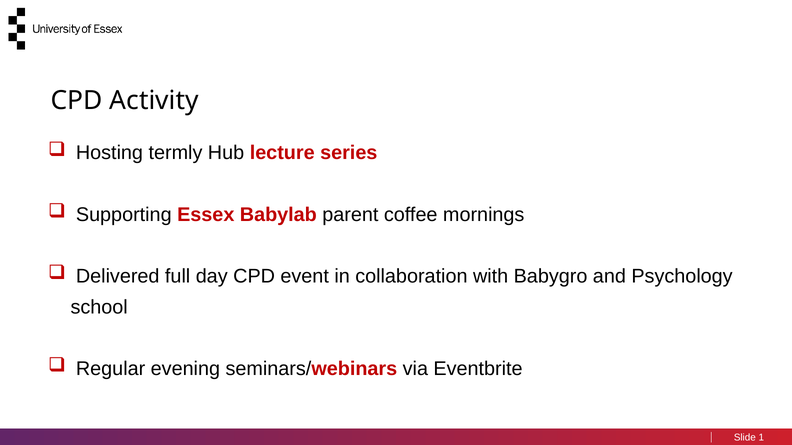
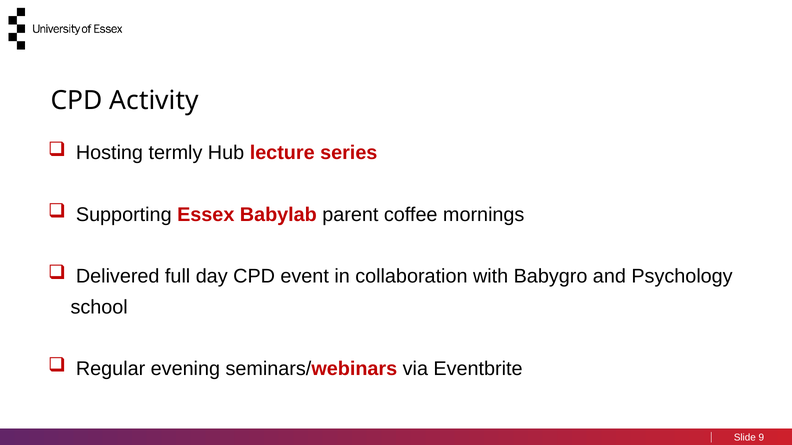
1: 1 -> 9
